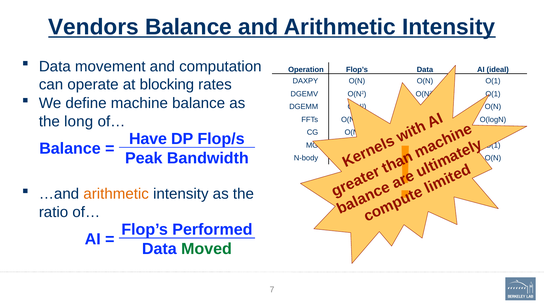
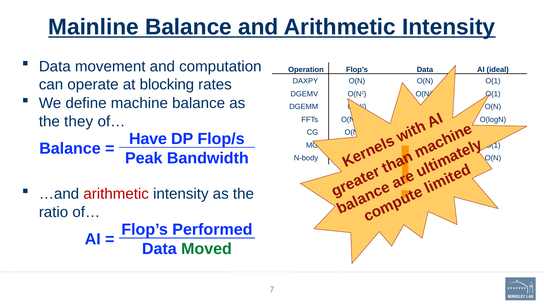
Vendors: Vendors -> Mainline
long: long -> they
arithmetic at (116, 194) colour: orange -> red
